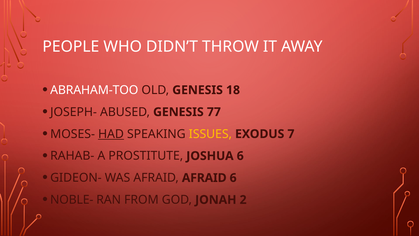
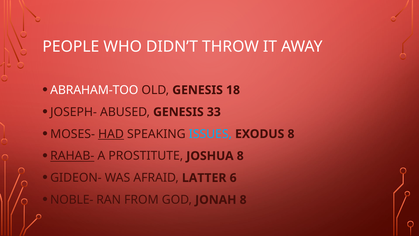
77: 77 -> 33
ISSUES colour: yellow -> light blue
EXODUS 7: 7 -> 8
RAHAB- underline: none -> present
JOSHUA 6: 6 -> 8
AFRAID AFRAID: AFRAID -> LATTER
JONAH 2: 2 -> 8
